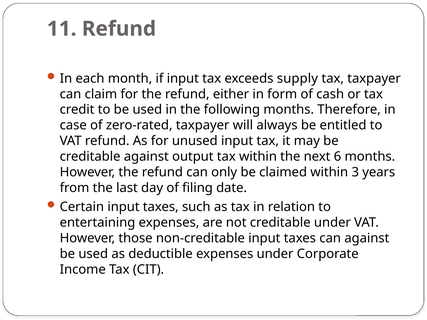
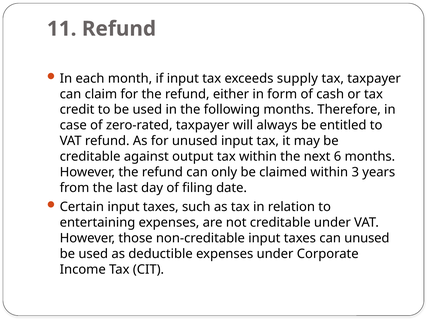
can against: against -> unused
